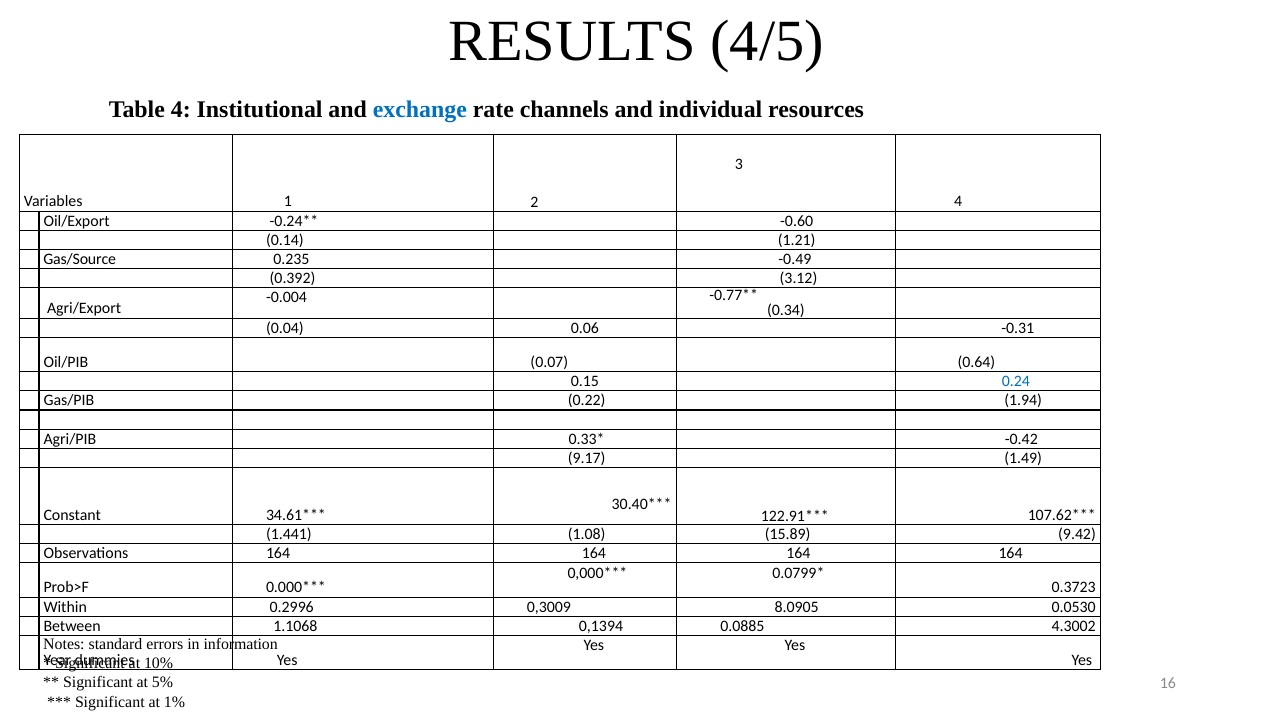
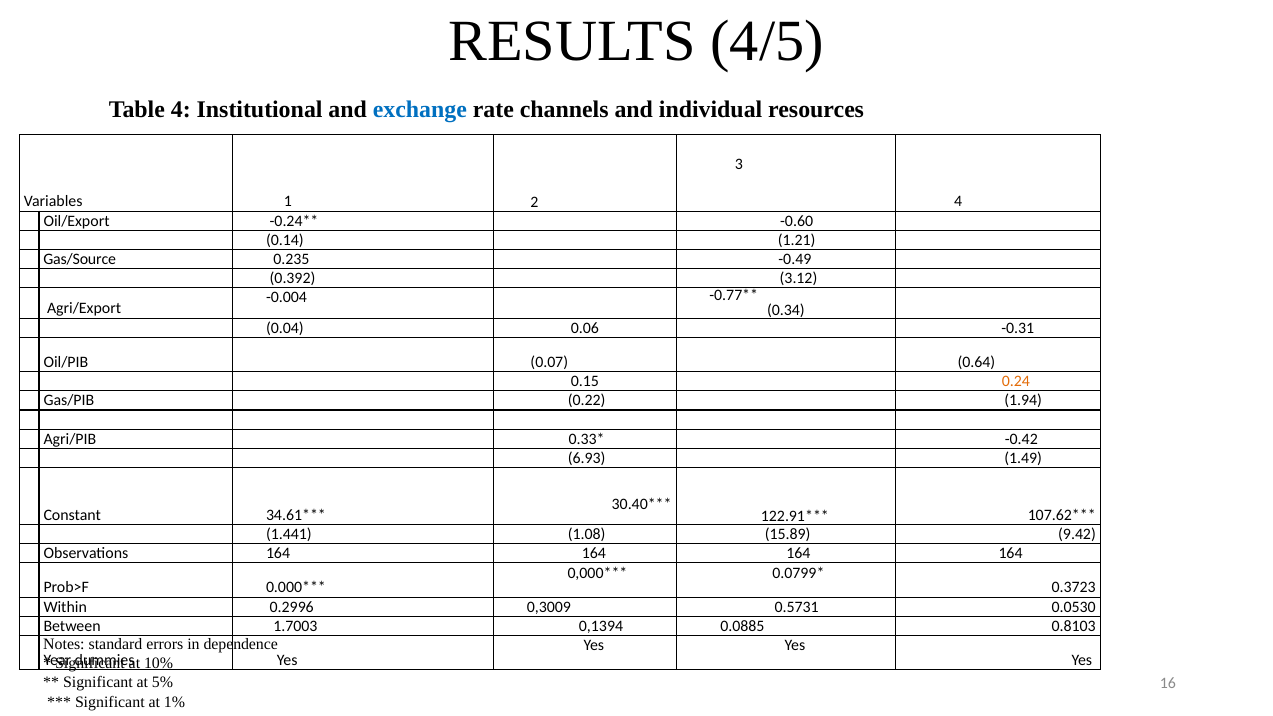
0.24 colour: blue -> orange
9.17: 9.17 -> 6.93
8.0905: 8.0905 -> 0.5731
1.1068: 1.1068 -> 1.7003
4.3002: 4.3002 -> 0.8103
information: information -> dependence
